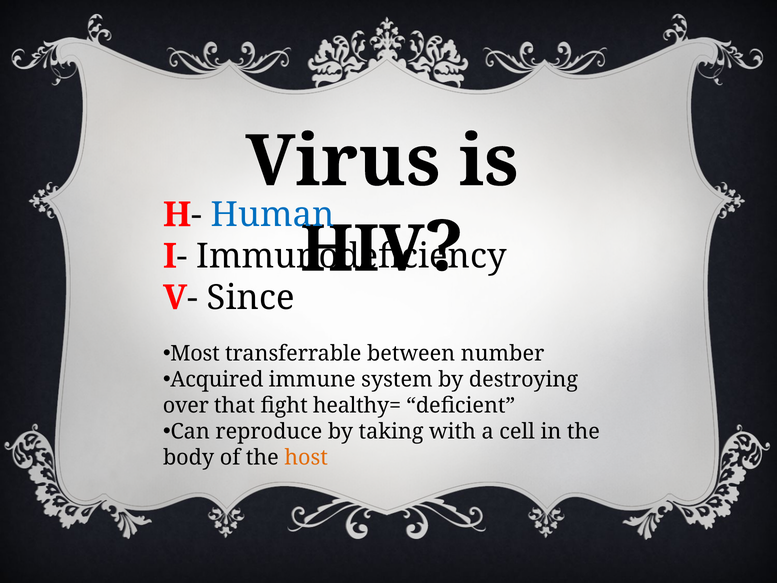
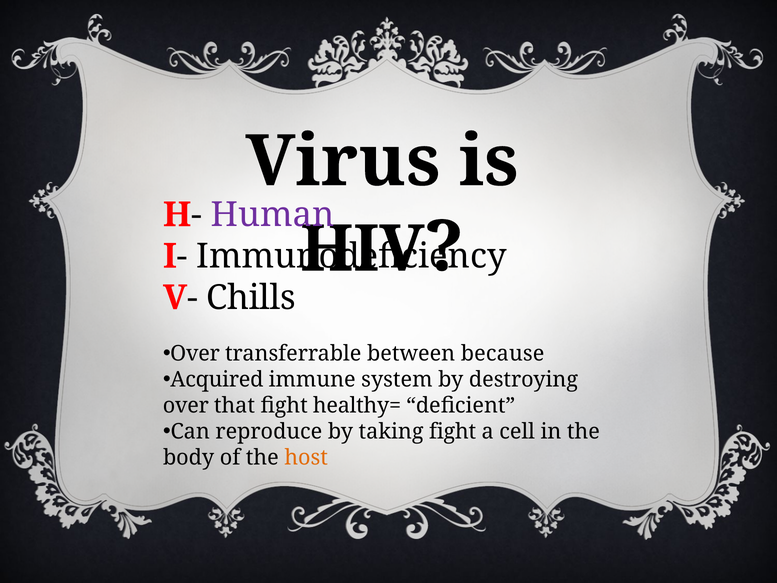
Human colour: blue -> purple
Since: Since -> Chills
Most at (195, 354): Most -> Over
number: number -> because
taking with: with -> fight
